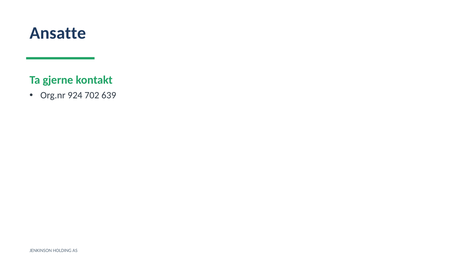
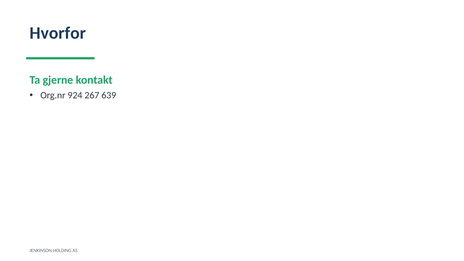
Ansatte: Ansatte -> Hvorfor
702: 702 -> 267
